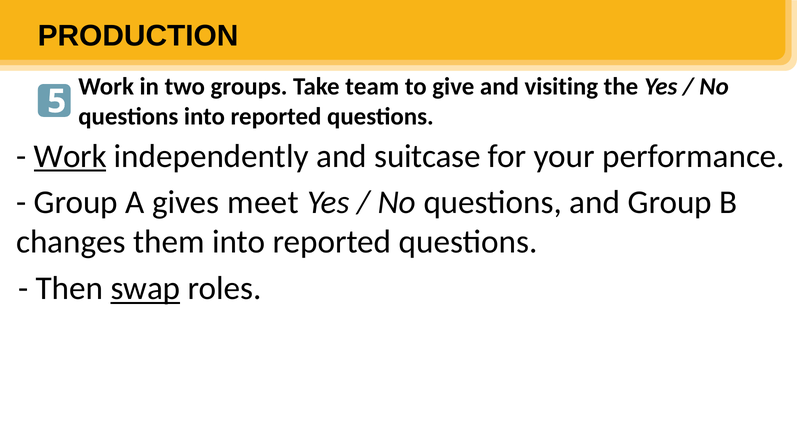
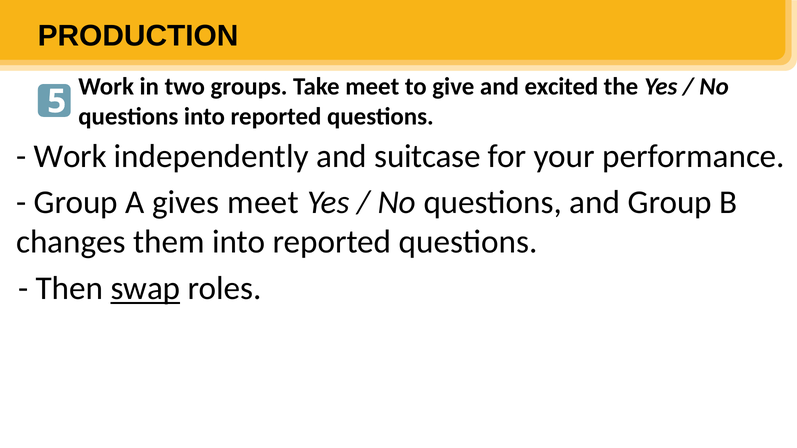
Take team: team -> meet
visiting: visiting -> excited
Work at (70, 156) underline: present -> none
